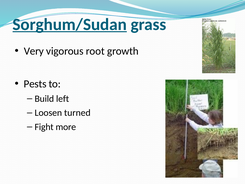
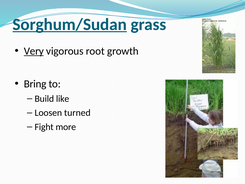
Very underline: none -> present
Pests: Pests -> Bring
left: left -> like
